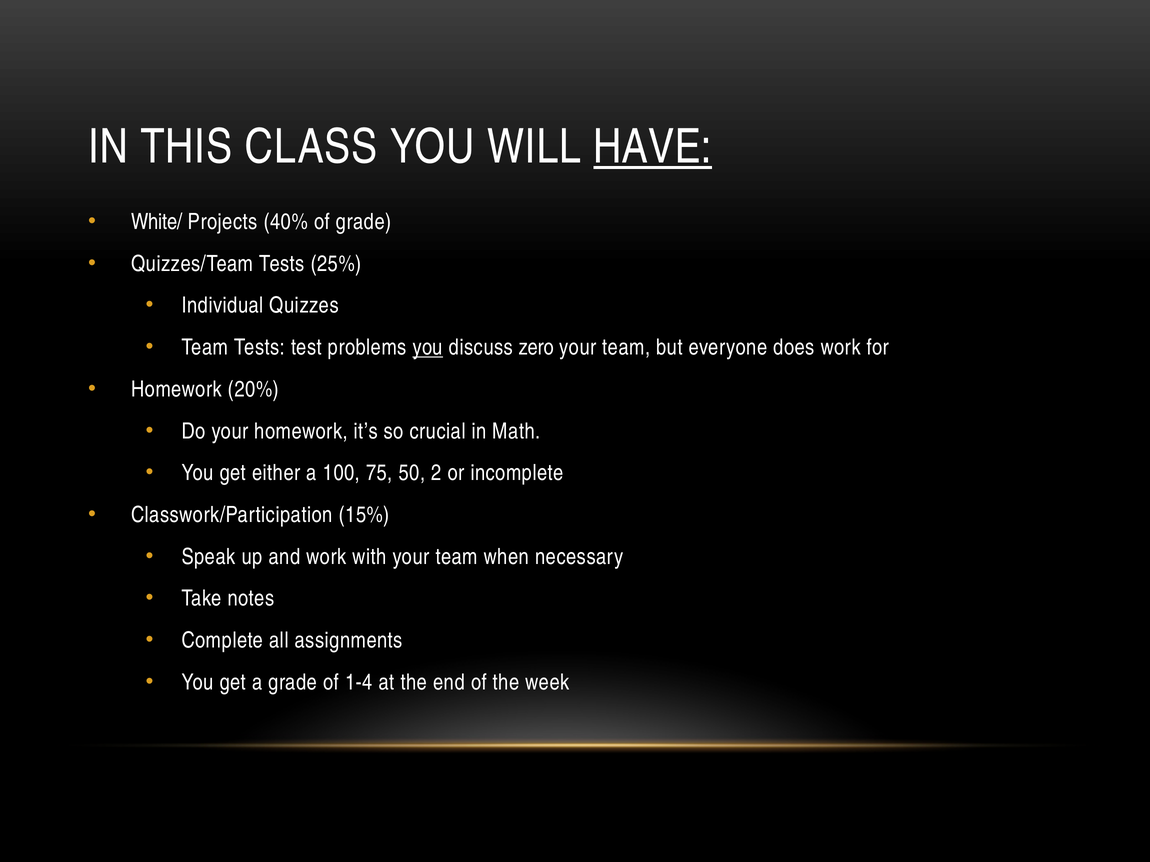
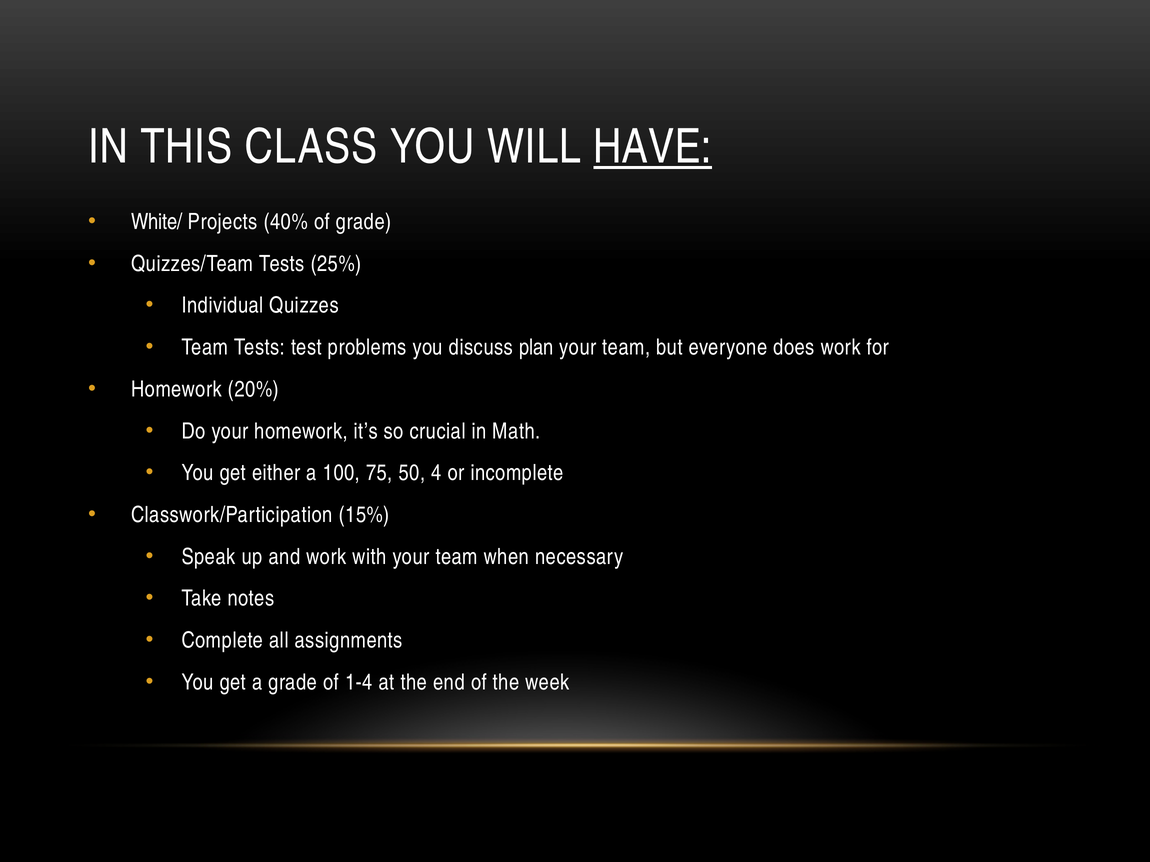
you at (428, 348) underline: present -> none
zero: zero -> plan
2: 2 -> 4
